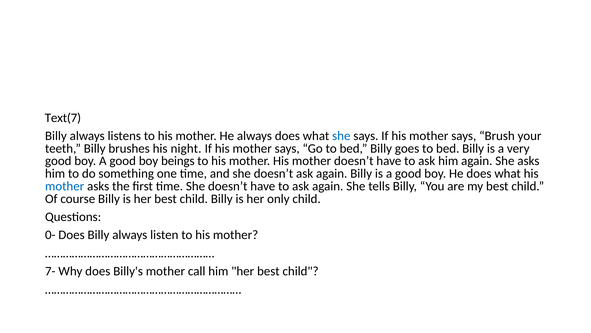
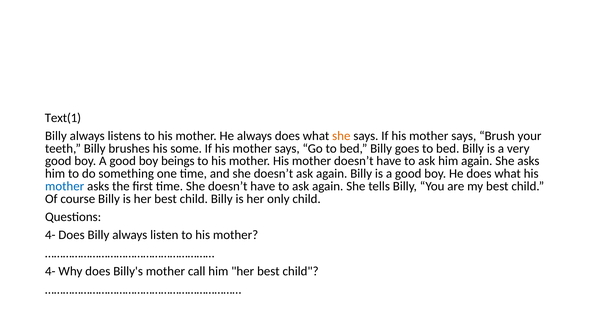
Text(7: Text(7 -> Text(1
she at (341, 136) colour: blue -> orange
night: night -> some
0- at (50, 235): 0- -> 4-
7- at (50, 271): 7- -> 4-
